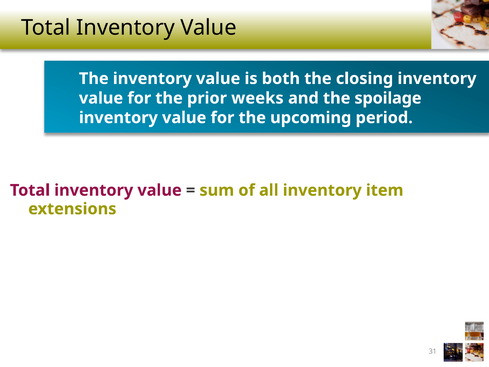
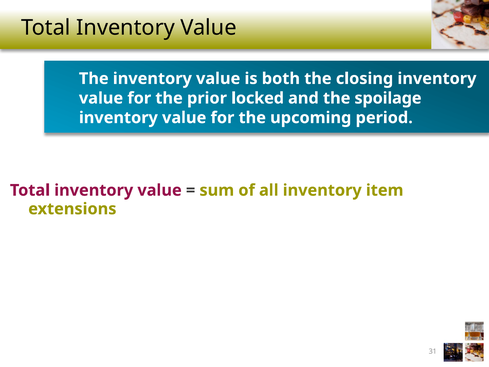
weeks: weeks -> locked
